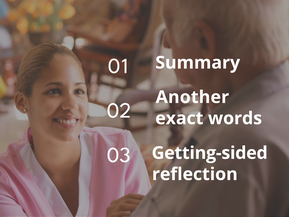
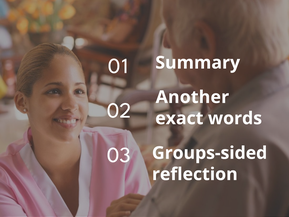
Getting-sided: Getting-sided -> Groups-sided
